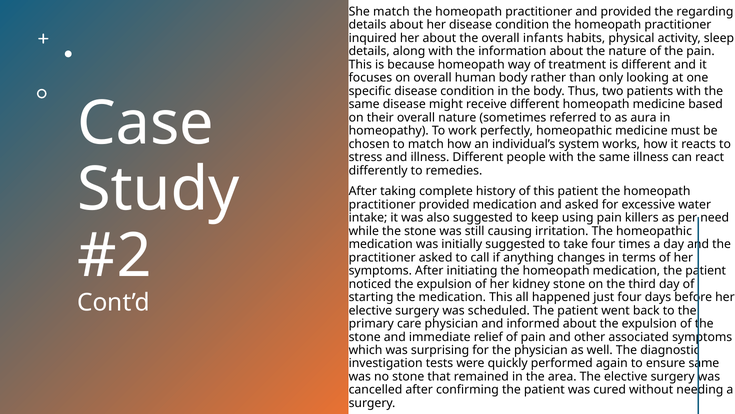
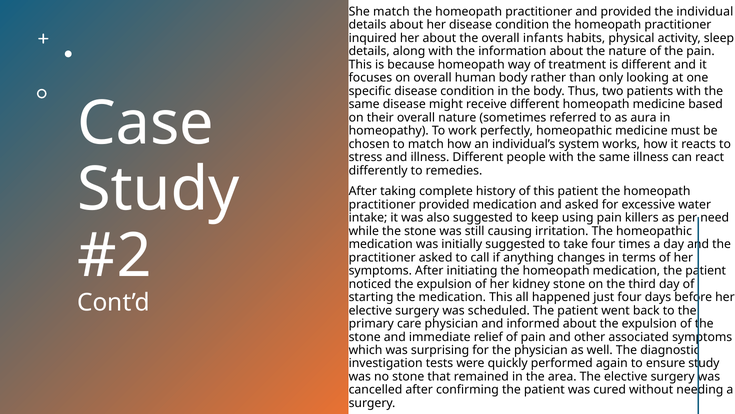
regarding: regarding -> individual
ensure same: same -> study
